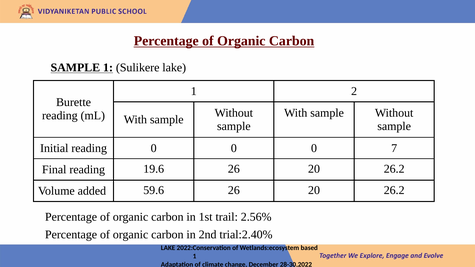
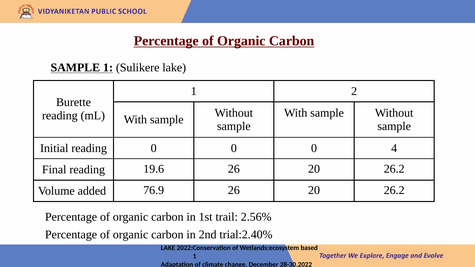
7: 7 -> 4
59.6: 59.6 -> 76.9
